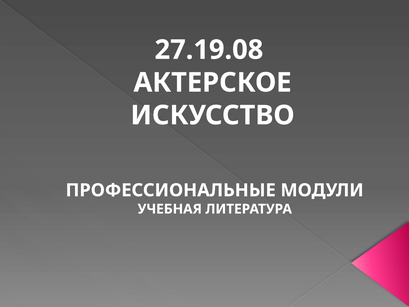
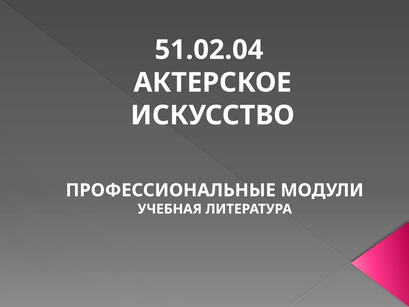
27.19.08: 27.19.08 -> 51.02.04
